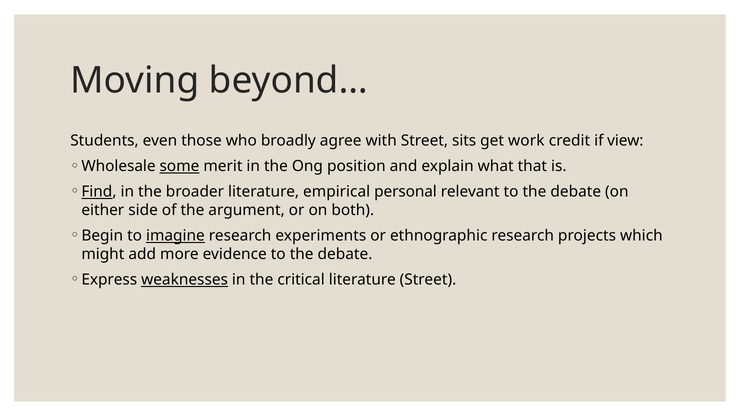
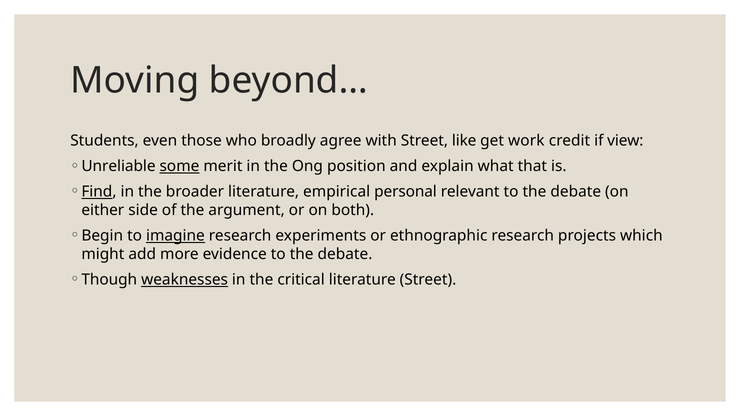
sits: sits -> like
Wholesale: Wholesale -> Unreliable
Express: Express -> Though
